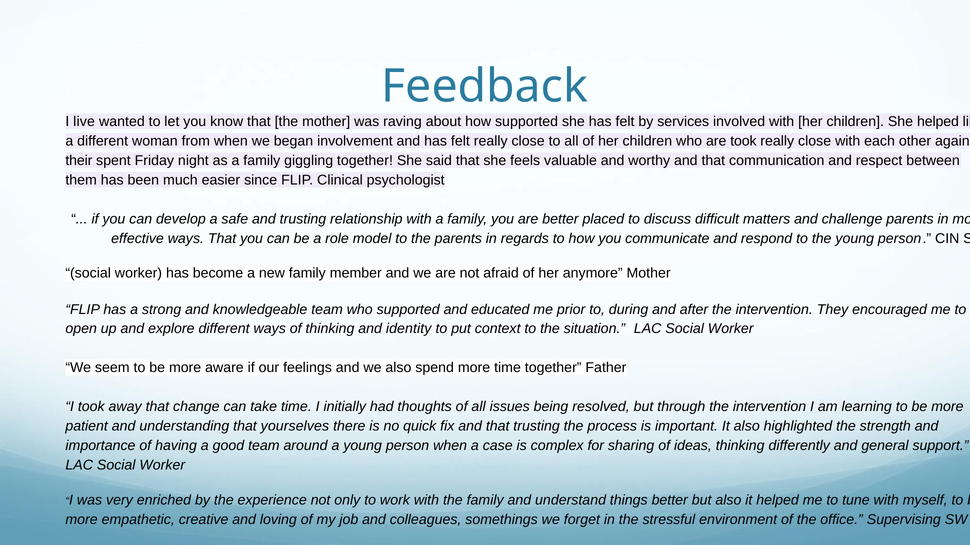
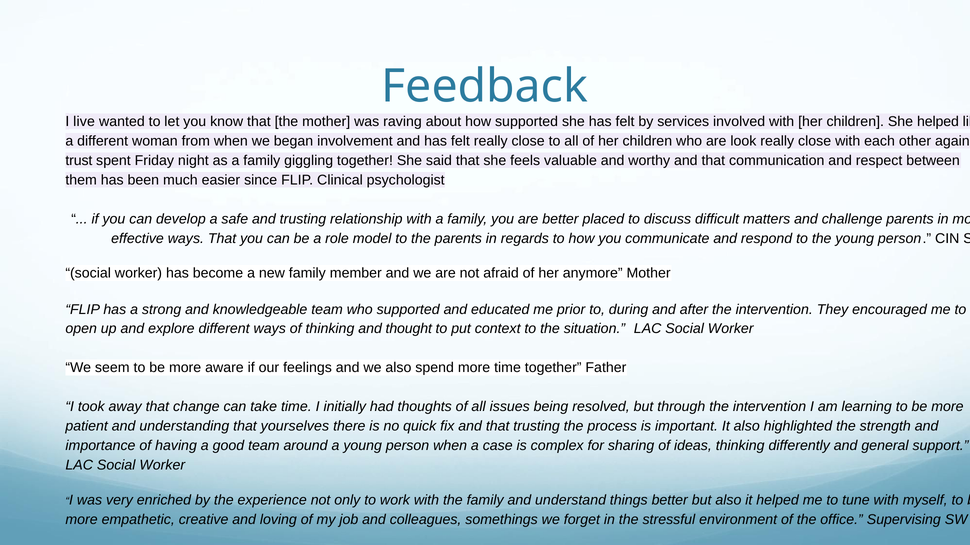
are took: took -> look
their: their -> trust
identity: identity -> thought
